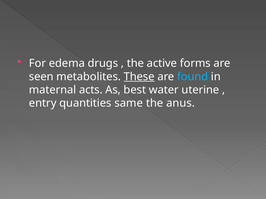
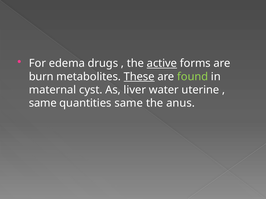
active underline: none -> present
seen: seen -> burn
found colour: light blue -> light green
acts: acts -> cyst
best: best -> liver
entry at (43, 103): entry -> same
